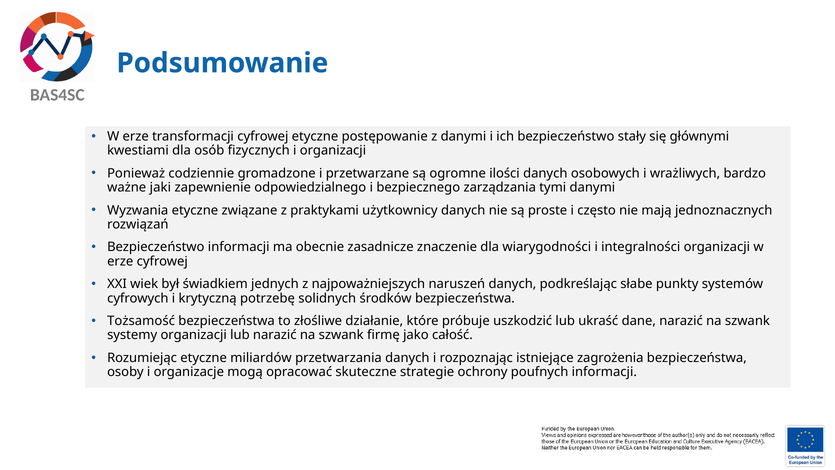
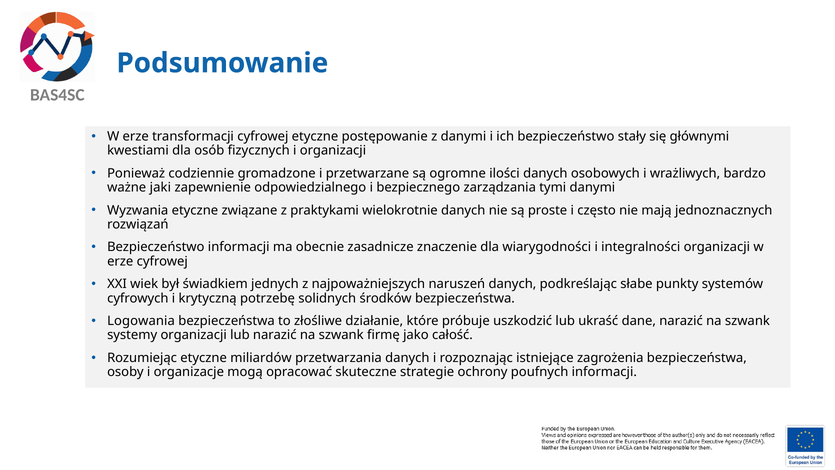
użytkownicy: użytkownicy -> wielokrotnie
Tożsamość: Tożsamość -> Logowania
